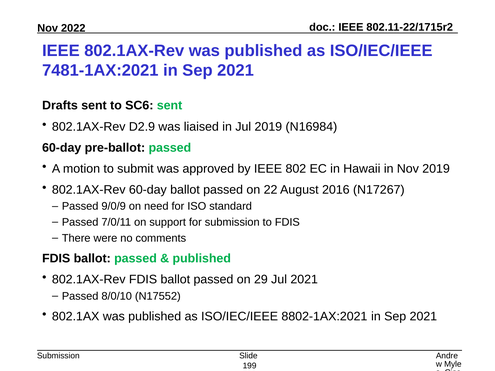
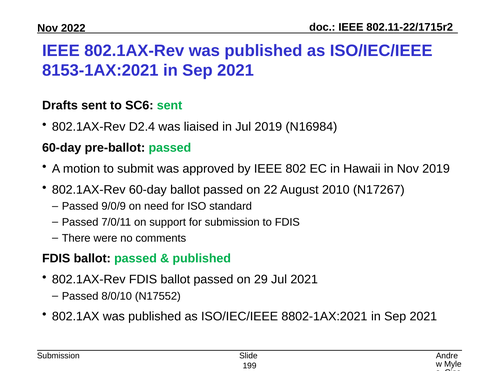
7481-1AX:2021: 7481-1AX:2021 -> 8153-1AX:2021
D2.9: D2.9 -> D2.4
2016: 2016 -> 2010
